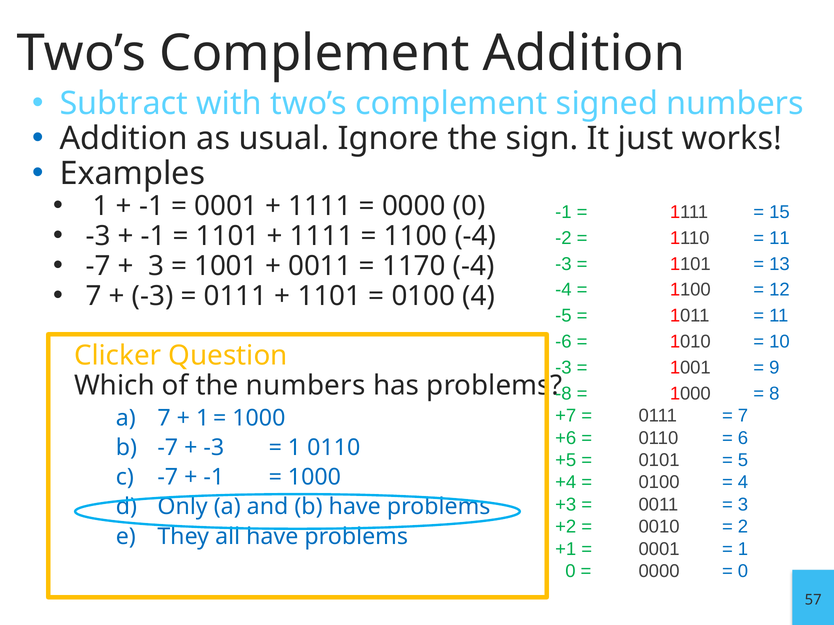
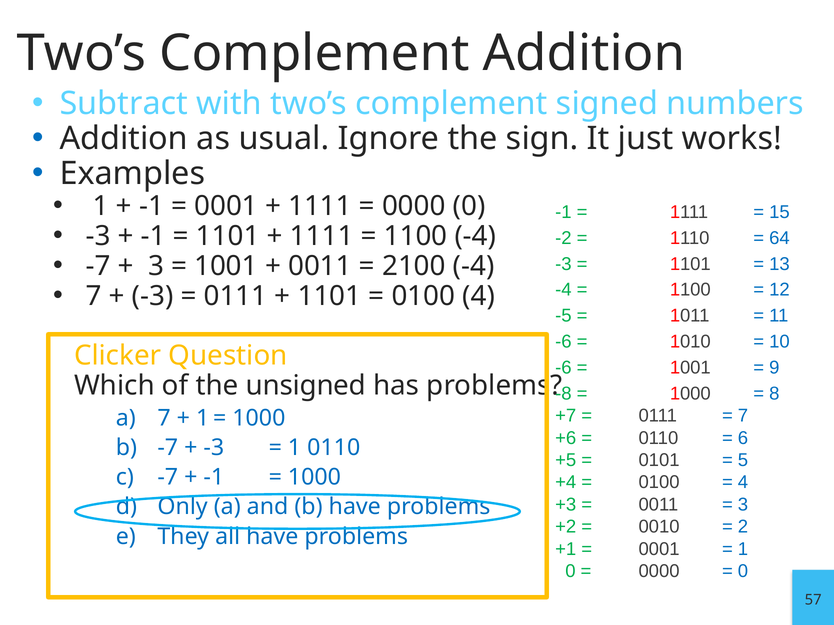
11 at (779, 238): 11 -> 64
1170: 1170 -> 2100
-3 at (563, 368): -3 -> -6
the numbers: numbers -> unsigned
